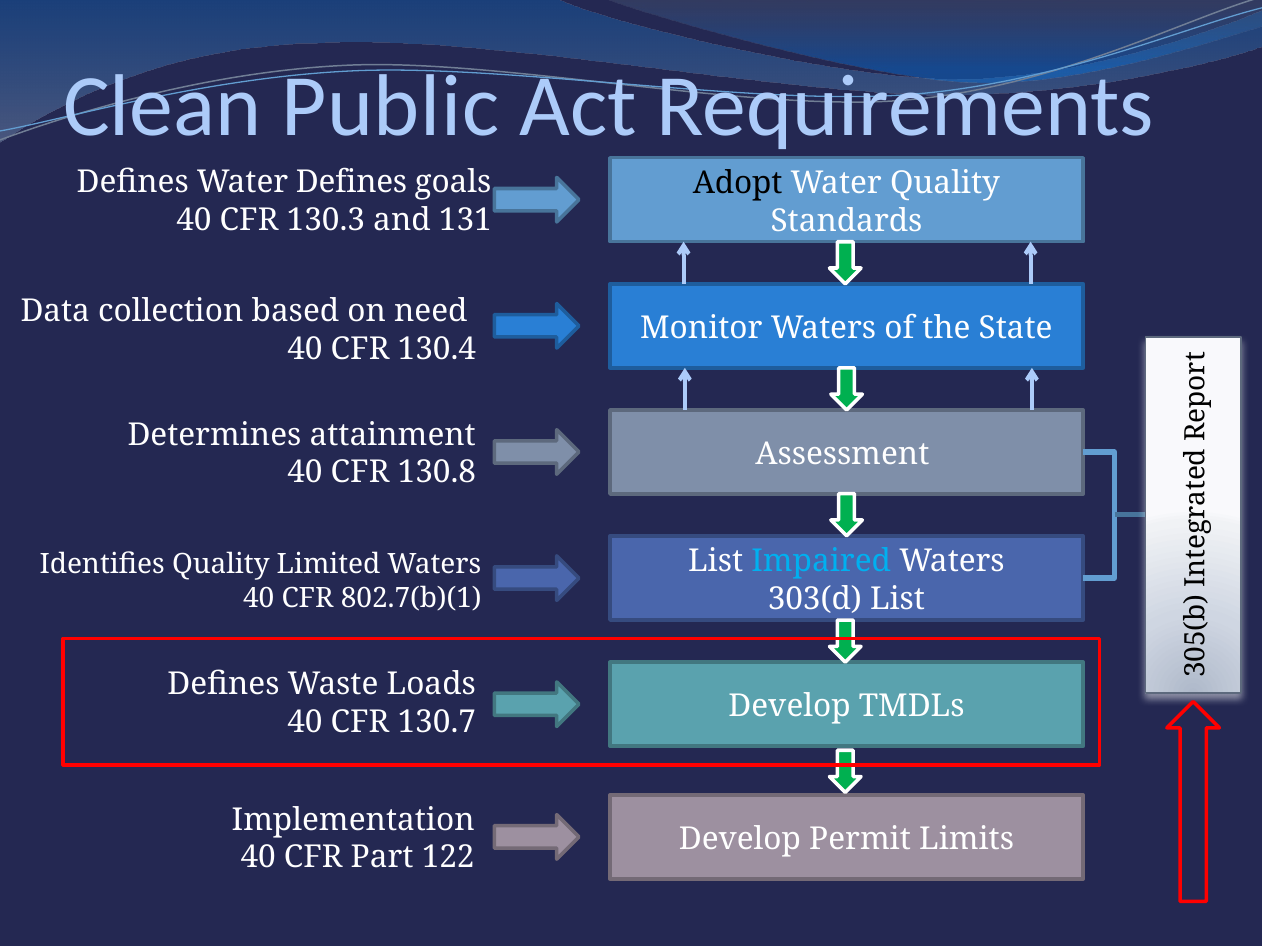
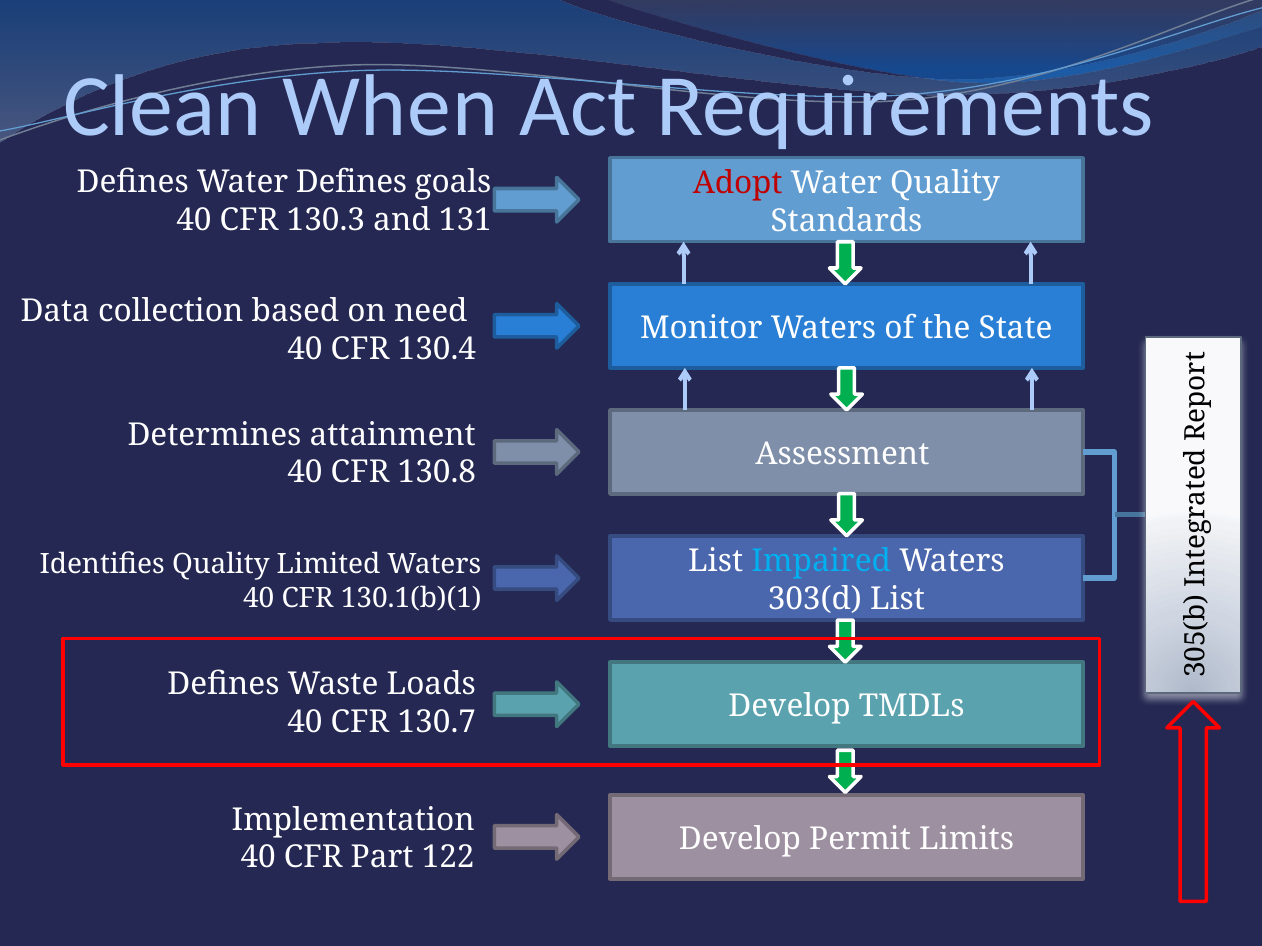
Public: Public -> When
Adopt colour: black -> red
802.7(b)(1: 802.7(b)(1 -> 130.1(b)(1
